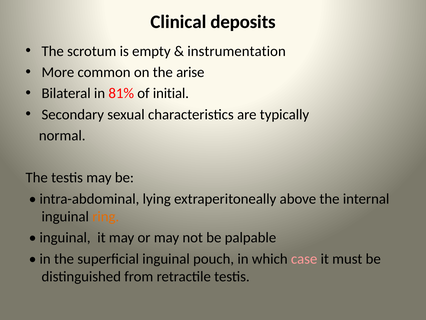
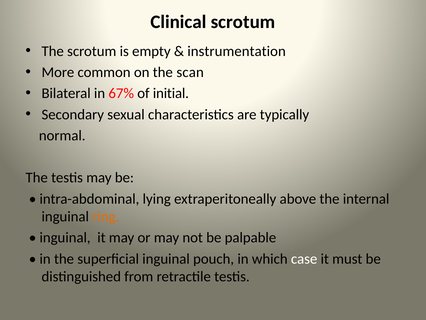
Clinical deposits: deposits -> scrotum
arise: arise -> scan
81%: 81% -> 67%
case colour: pink -> white
